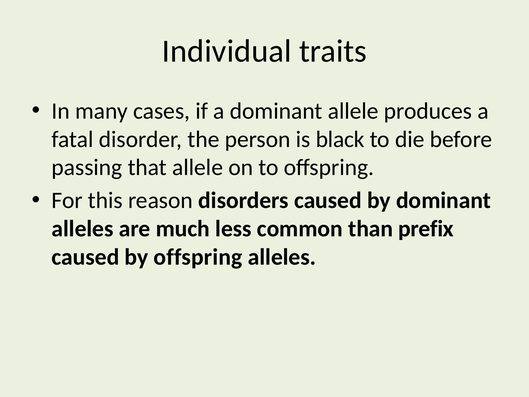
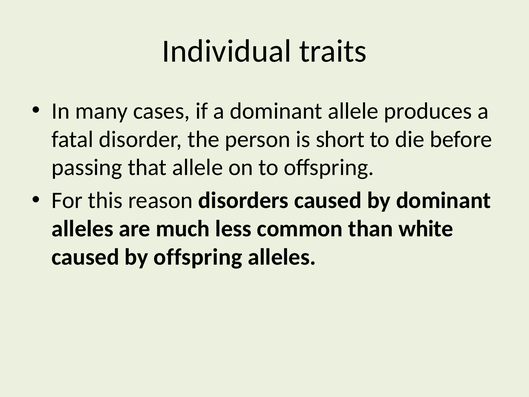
black: black -> short
prefix: prefix -> white
